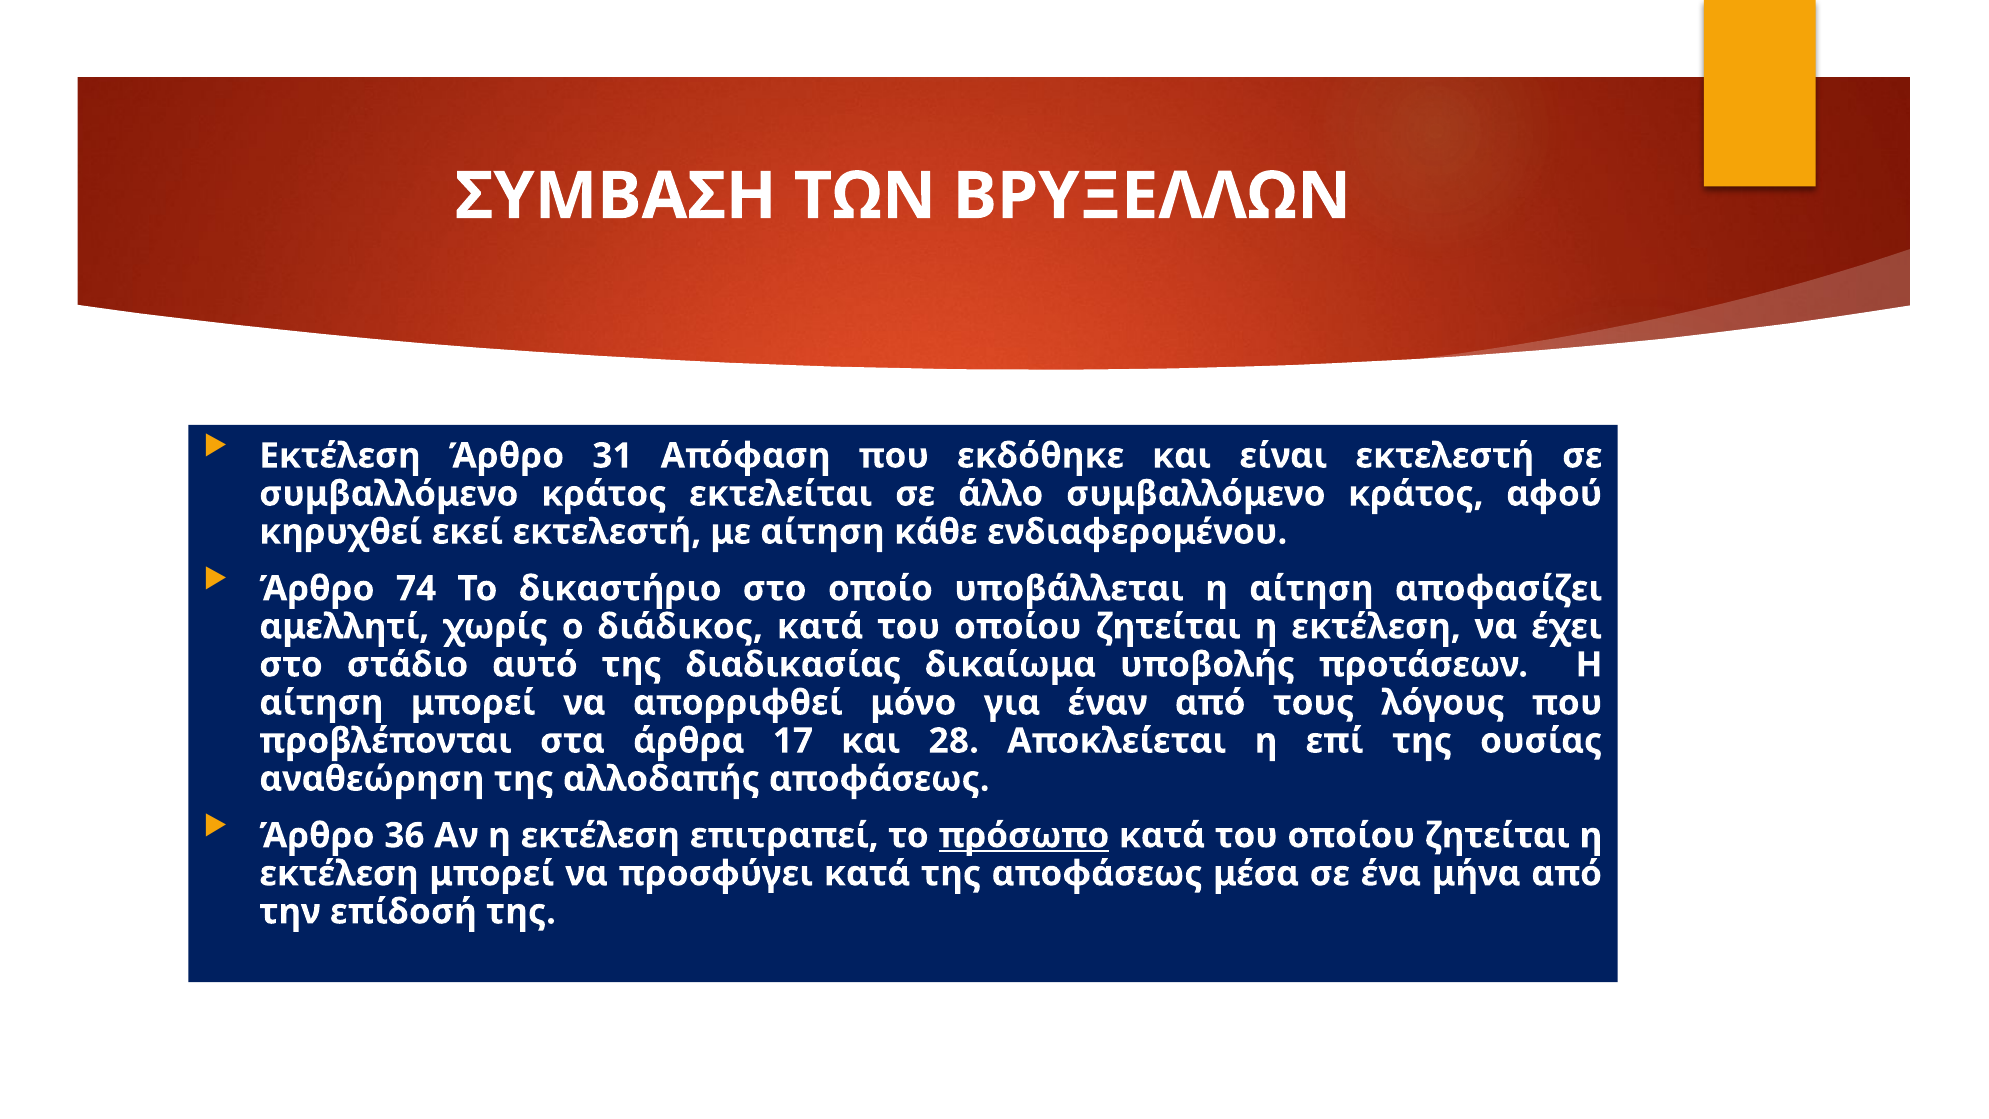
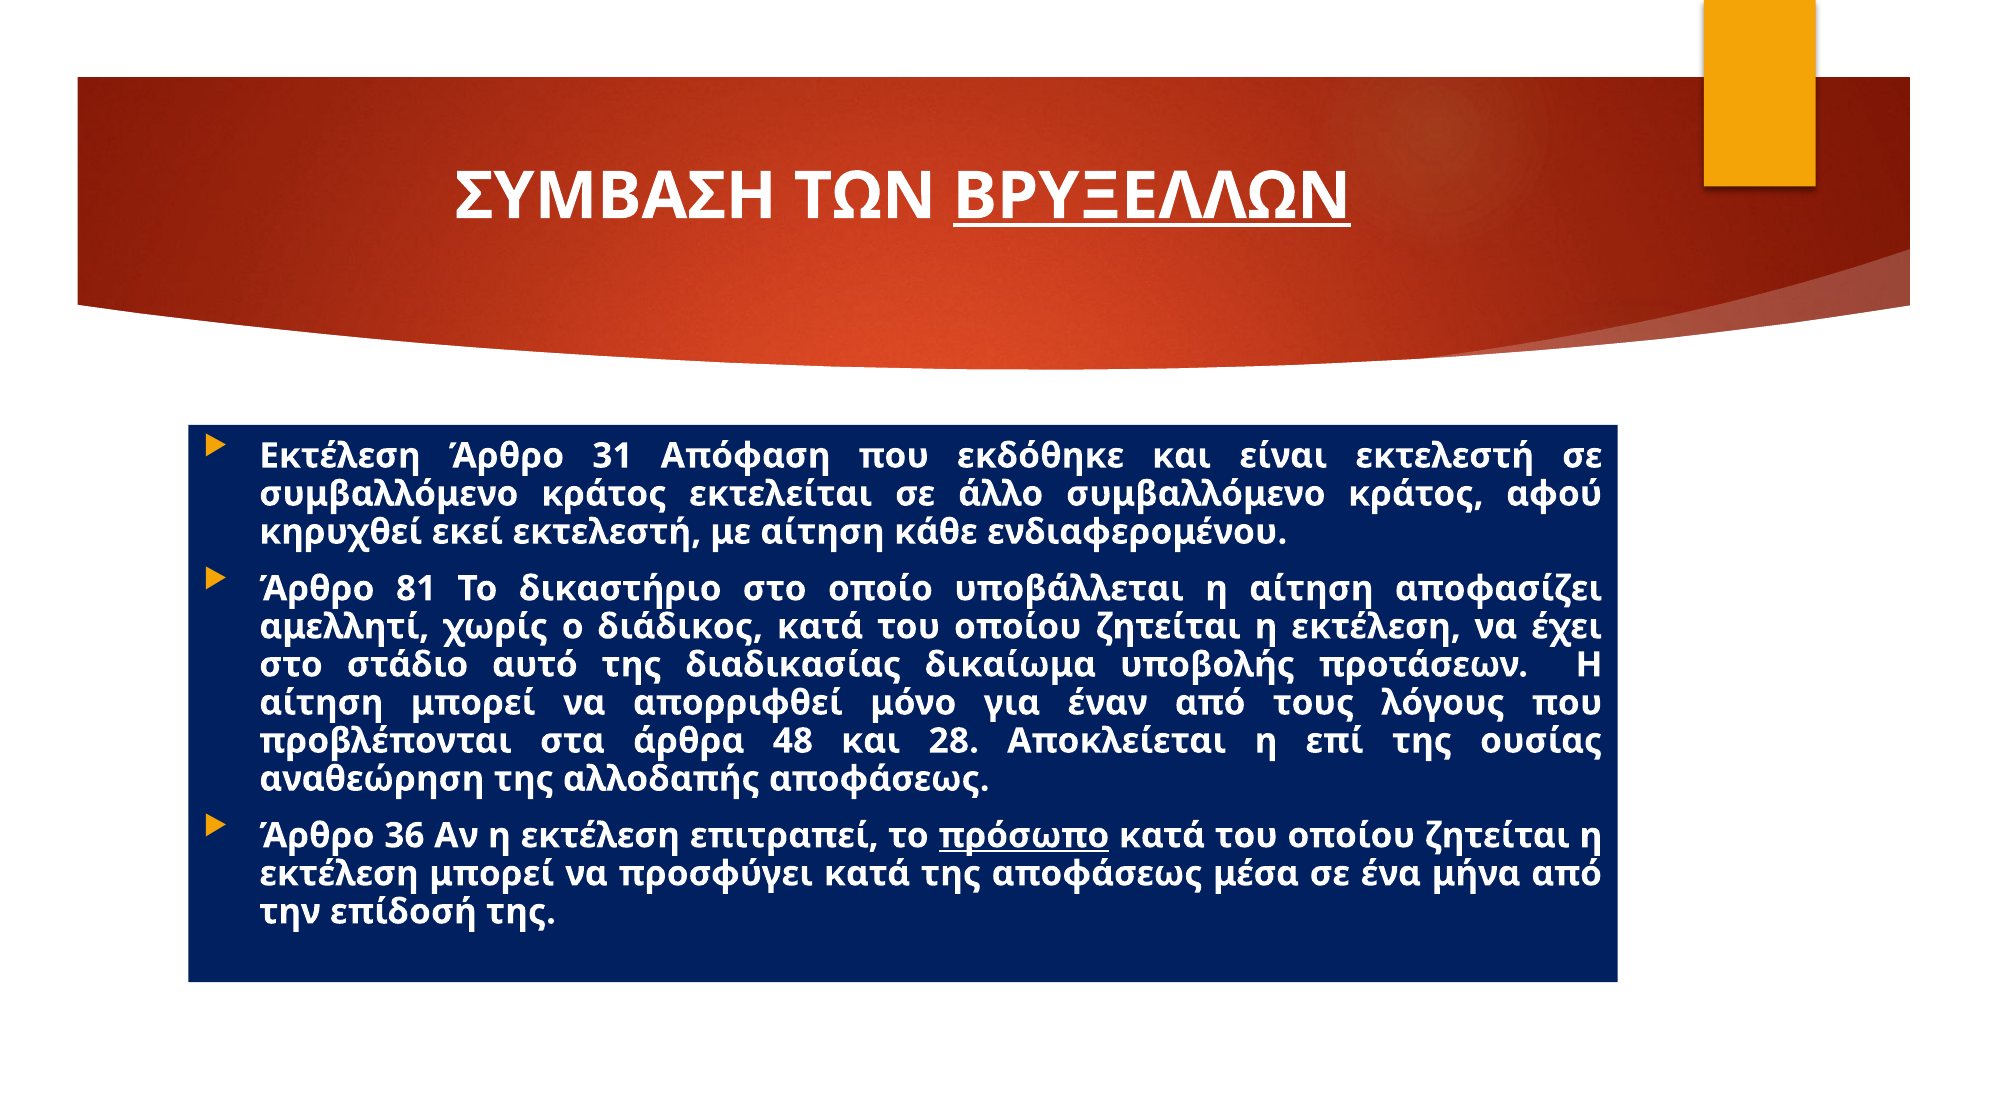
ΒΡΥΞΕΛΛΩΝ underline: none -> present
74: 74 -> 81
17: 17 -> 48
